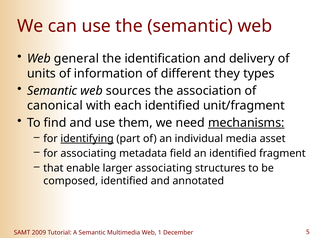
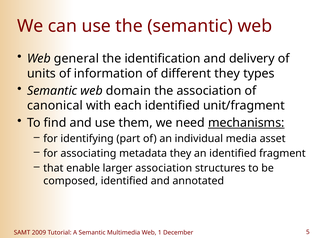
sources: sources -> domain
identifying underline: present -> none
metadata field: field -> they
larger associating: associating -> association
